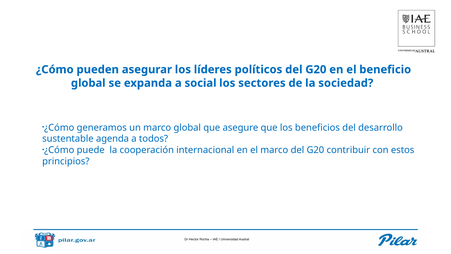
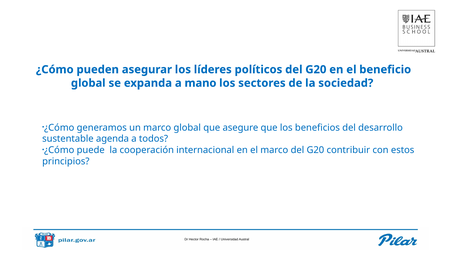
social: social -> mano
